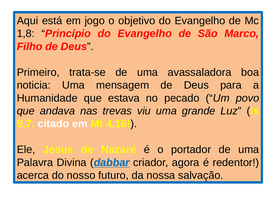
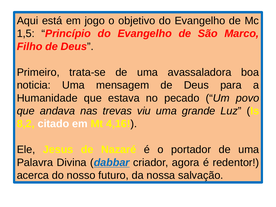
1,8: 1,8 -> 1,5
9,7: 9,7 -> 8,2
